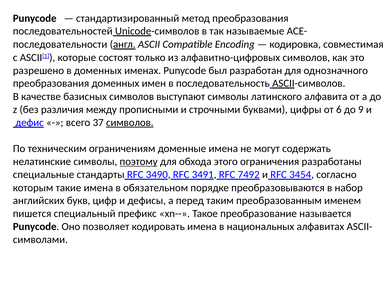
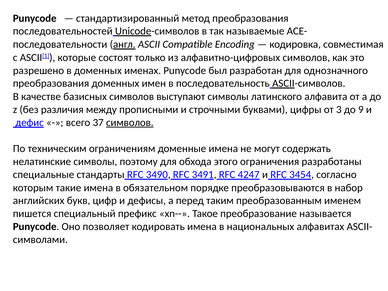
6: 6 -> 3
поэтому underline: present -> none
7492: 7492 -> 4247
